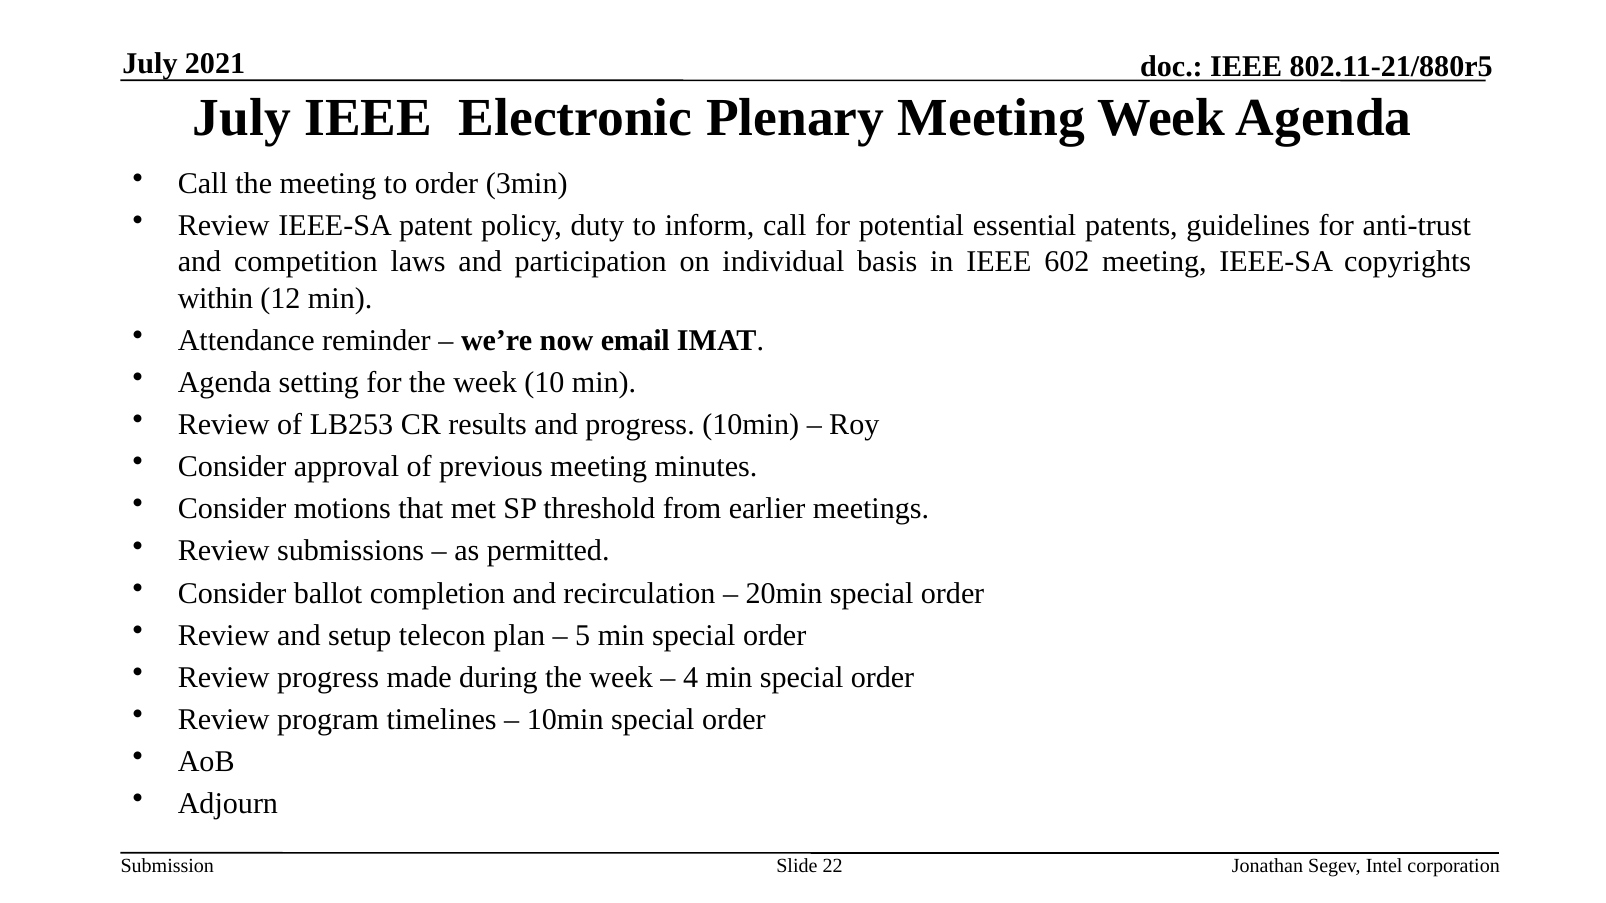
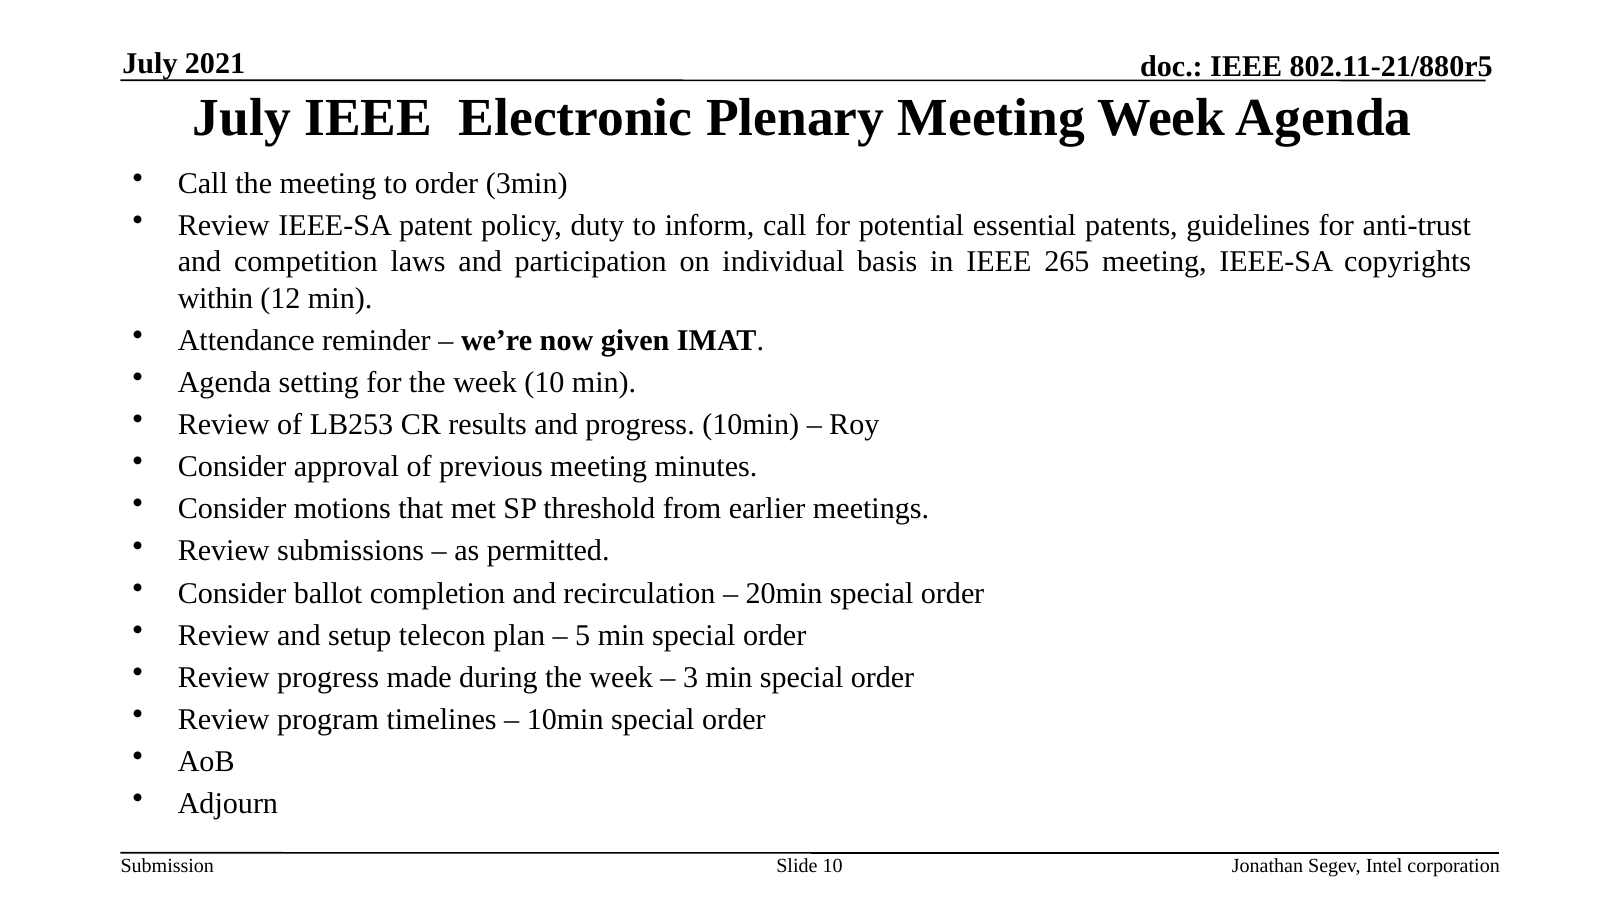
602: 602 -> 265
email: email -> given
4: 4 -> 3
Slide 22: 22 -> 10
